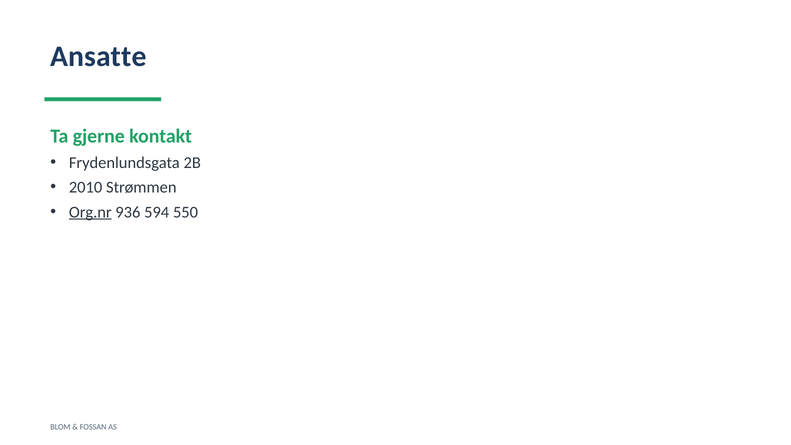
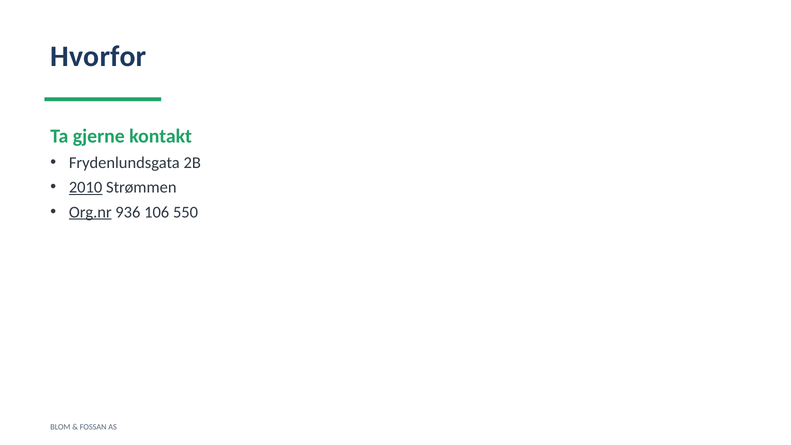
Ansatte: Ansatte -> Hvorfor
2010 underline: none -> present
594: 594 -> 106
